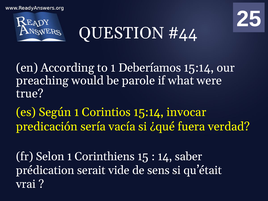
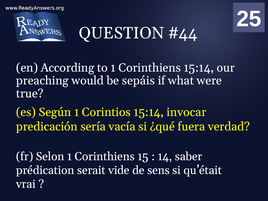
to 1 Deberíamos: Deberíamos -> Corinthiens
parole: parole -> sepáis
